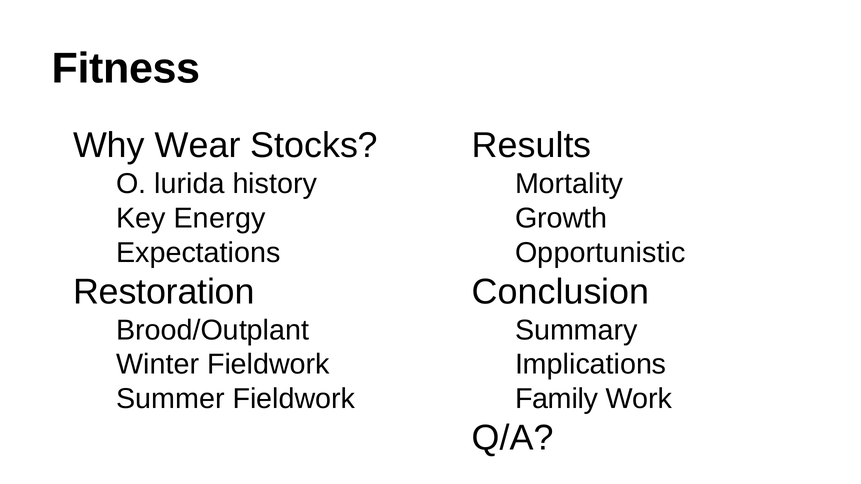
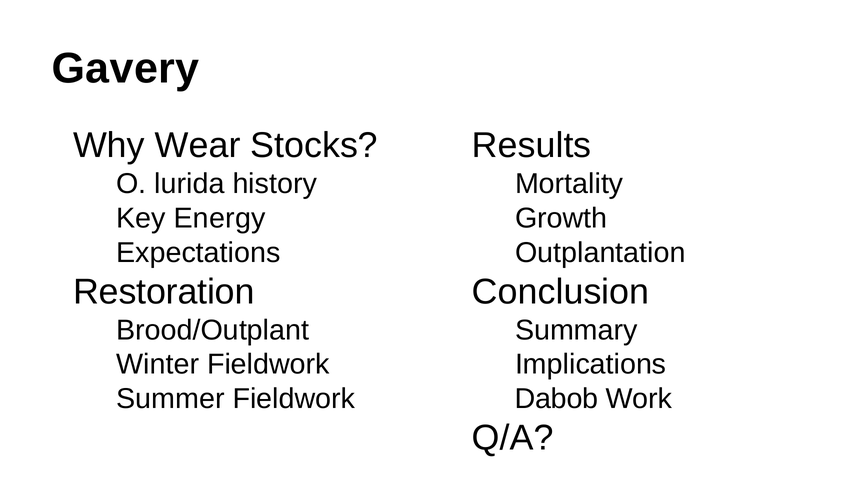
Fitness: Fitness -> Gavery
Opportunistic: Opportunistic -> Outplantation
Family: Family -> Dabob
